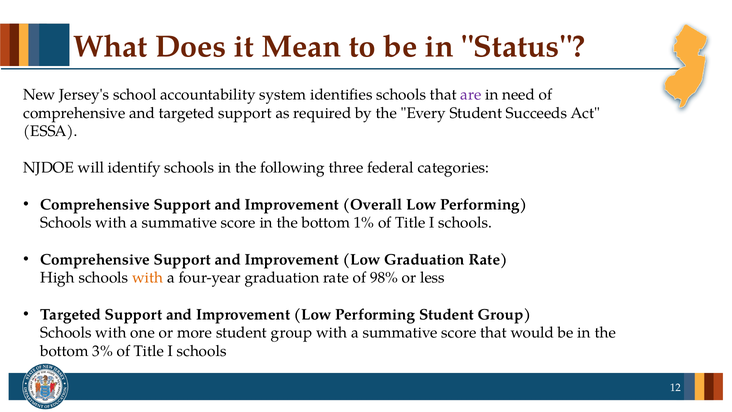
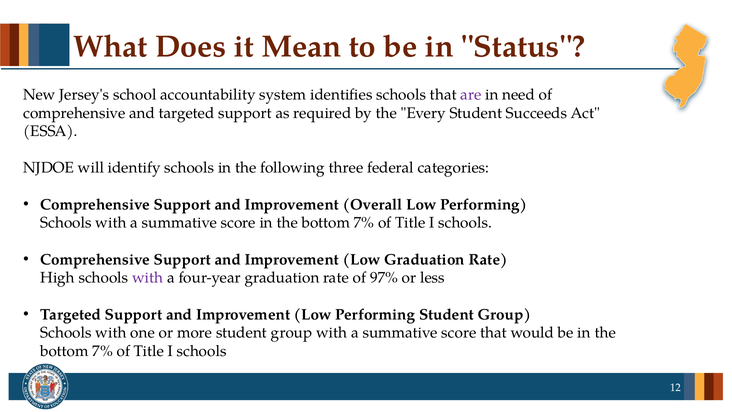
1% at (364, 223): 1% -> 7%
with at (148, 278) colour: orange -> purple
98%: 98% -> 97%
3% at (103, 351): 3% -> 7%
